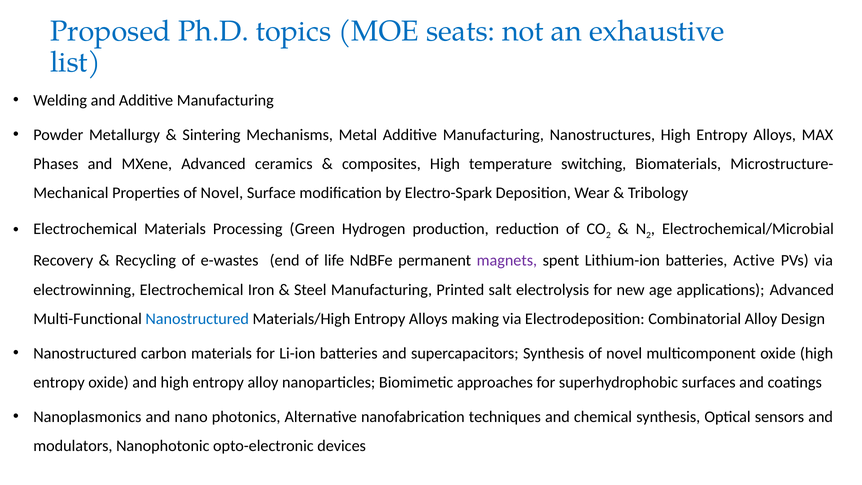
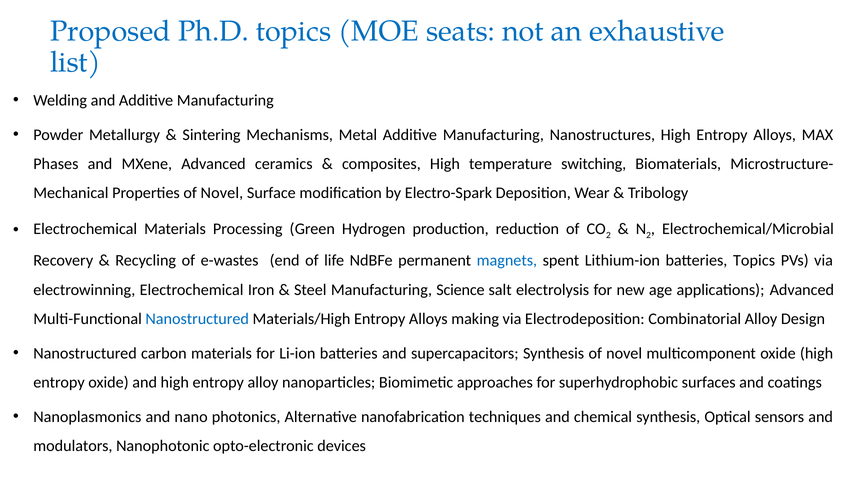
magnets colour: purple -> blue
batteries Active: Active -> Topics
Printed: Printed -> Science
